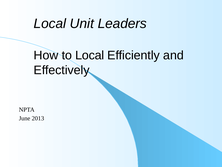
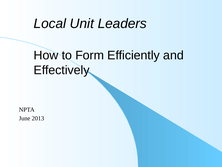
to Local: Local -> Form
